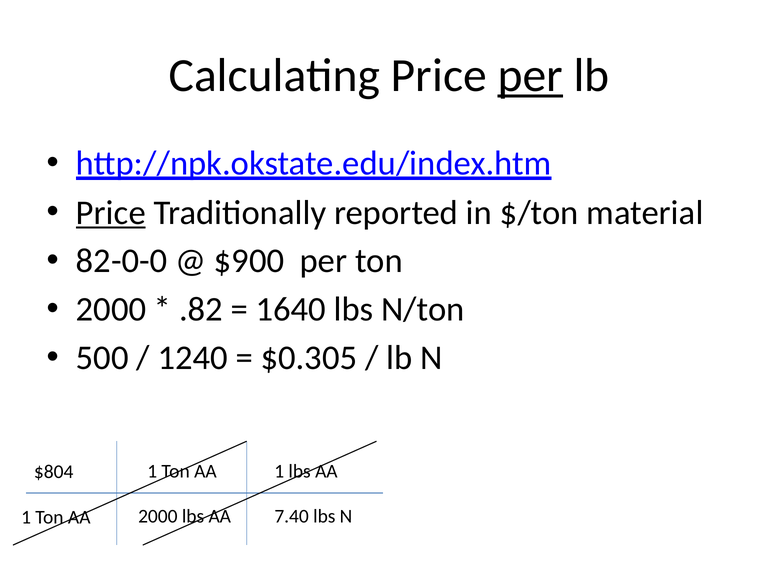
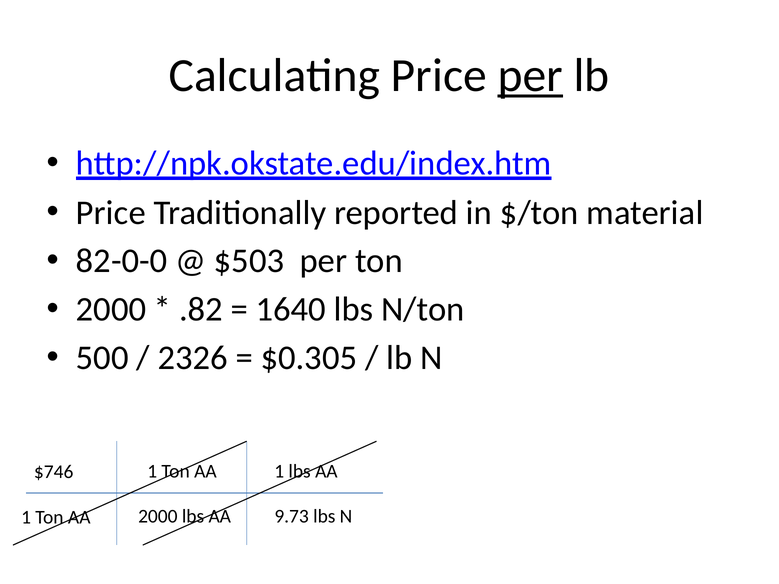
Price at (111, 213) underline: present -> none
$900: $900 -> $503
1240: 1240 -> 2326
$804: $804 -> $746
7.40: 7.40 -> 9.73
